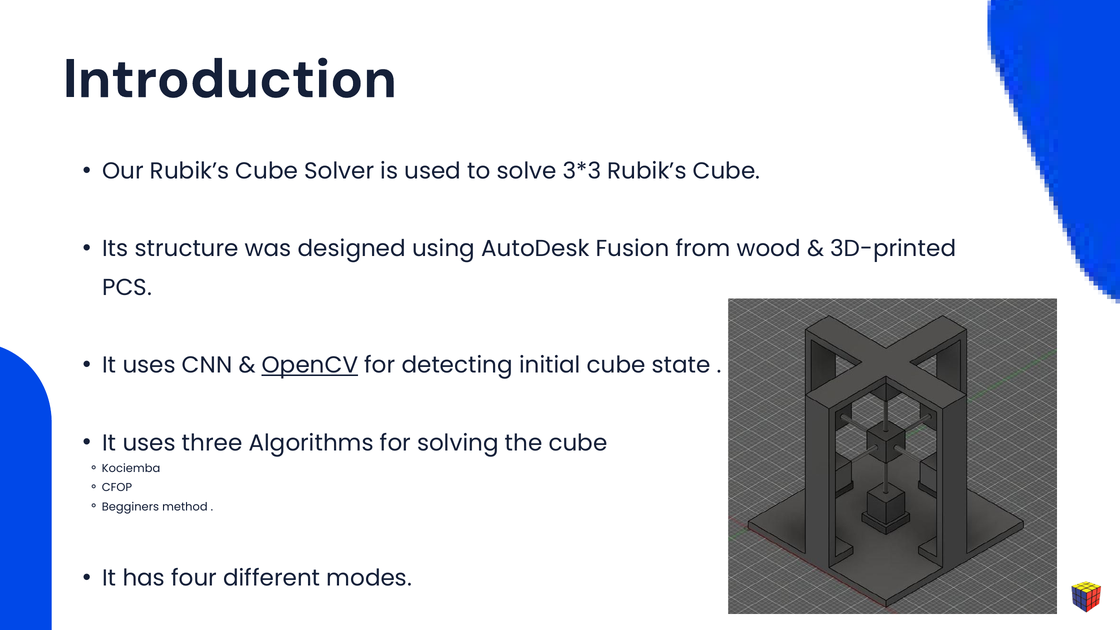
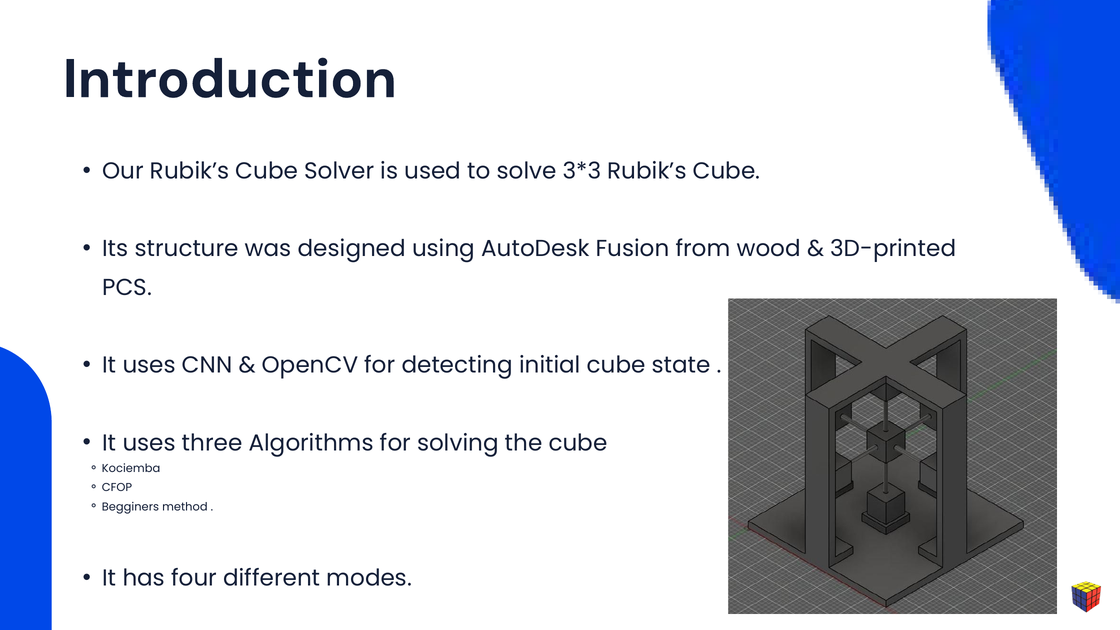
OpenCV underline: present -> none
